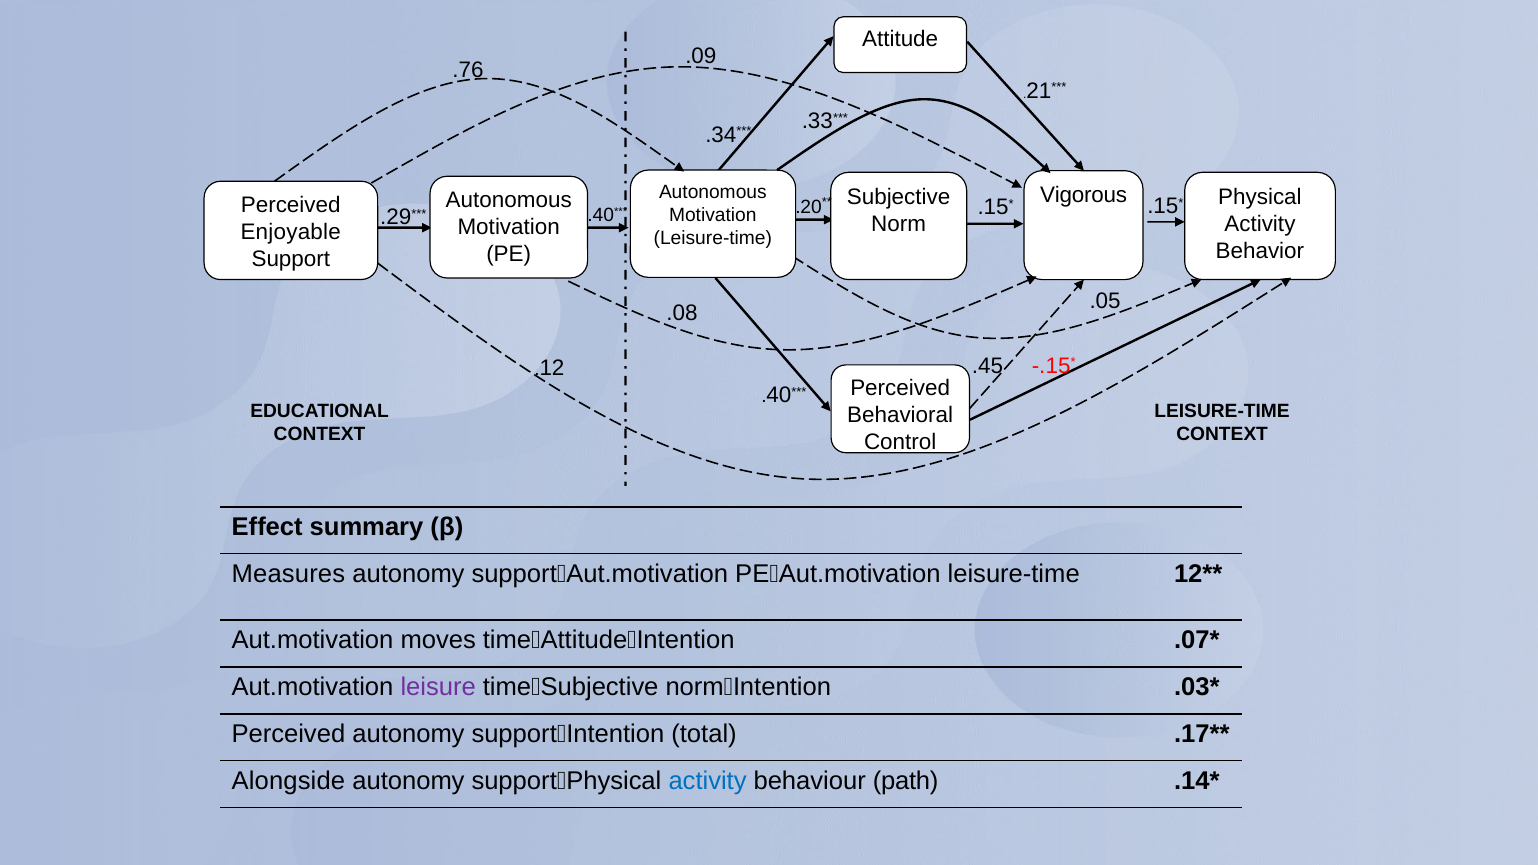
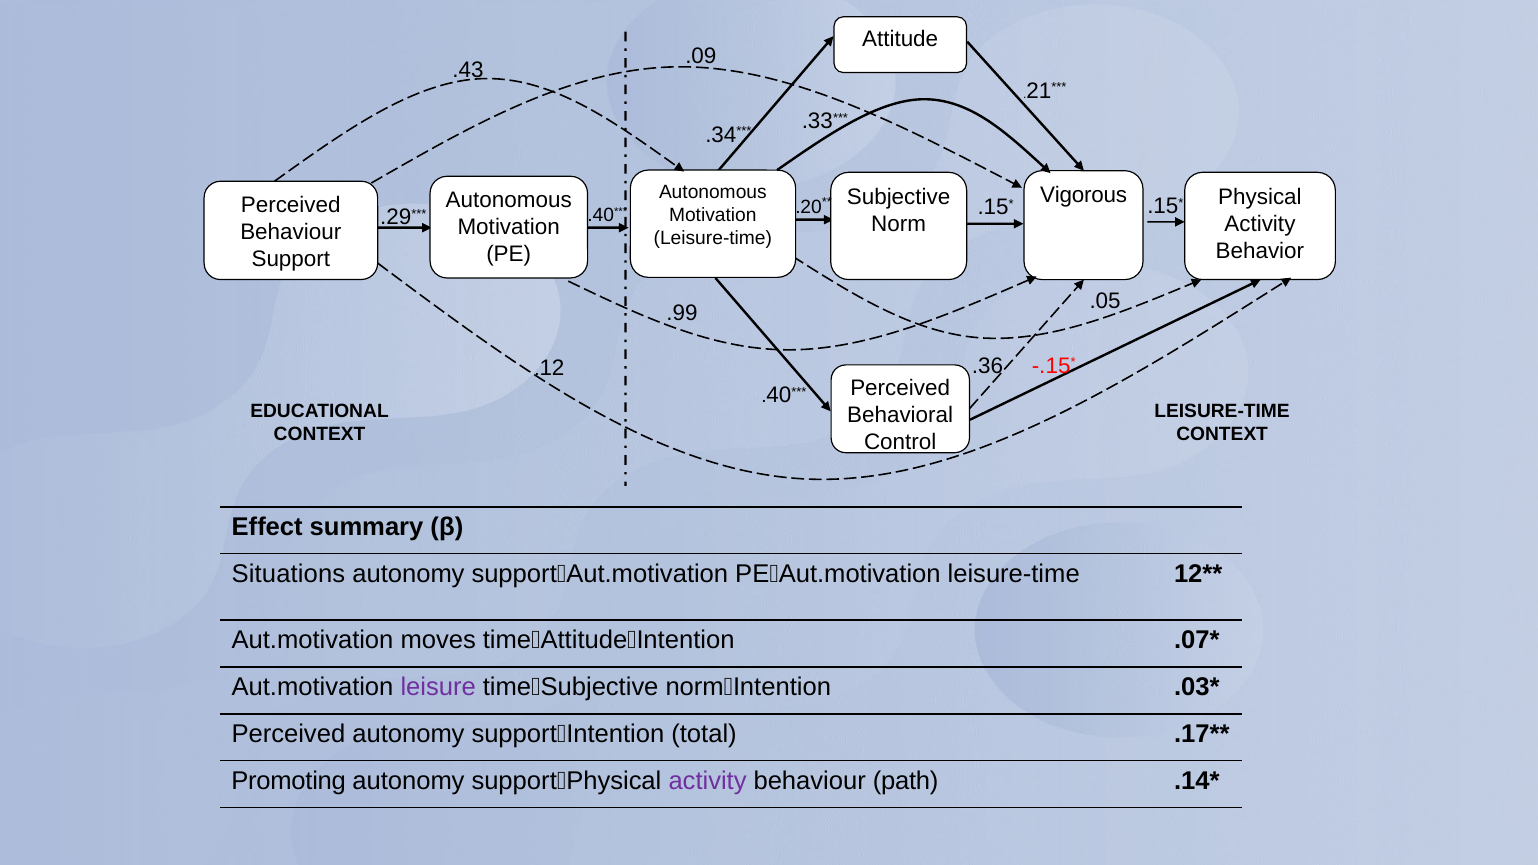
.76: .76 -> .43
Enjoyable at (291, 232): Enjoyable -> Behaviour
.08: .08 -> .99
.45: .45 -> .36
Measures: Measures -> Situations
Alongside: Alongside -> Promoting
activity at (708, 781) colour: blue -> purple
